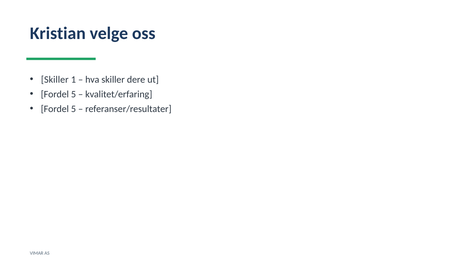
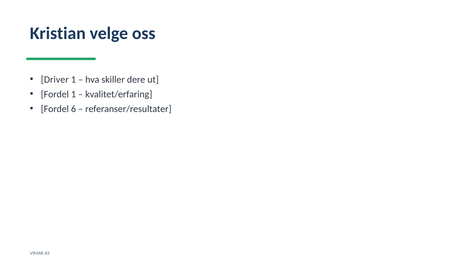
Skiller at (55, 79): Skiller -> Driver
5 at (74, 94): 5 -> 1
5 at (74, 109): 5 -> 6
